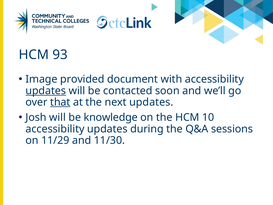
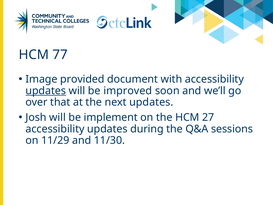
93: 93 -> 77
contacted: contacted -> improved
that underline: present -> none
knowledge: knowledge -> implement
10: 10 -> 27
